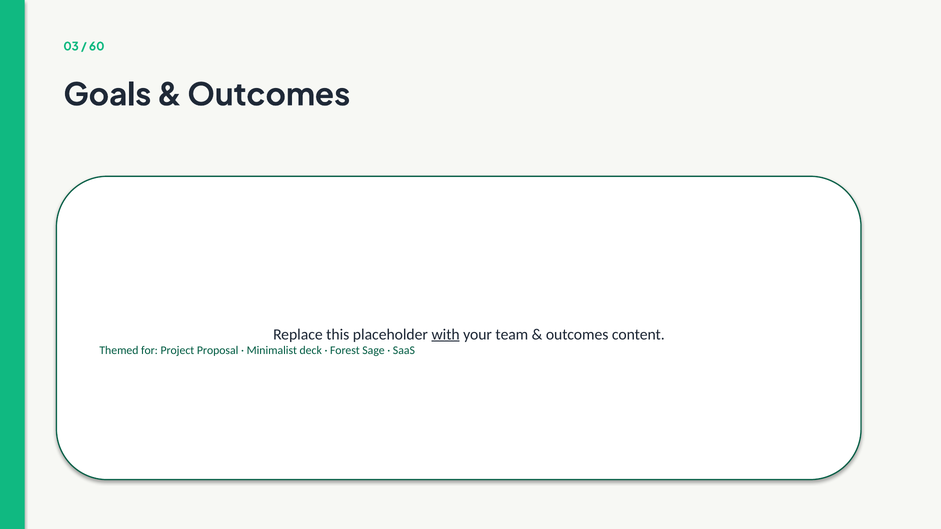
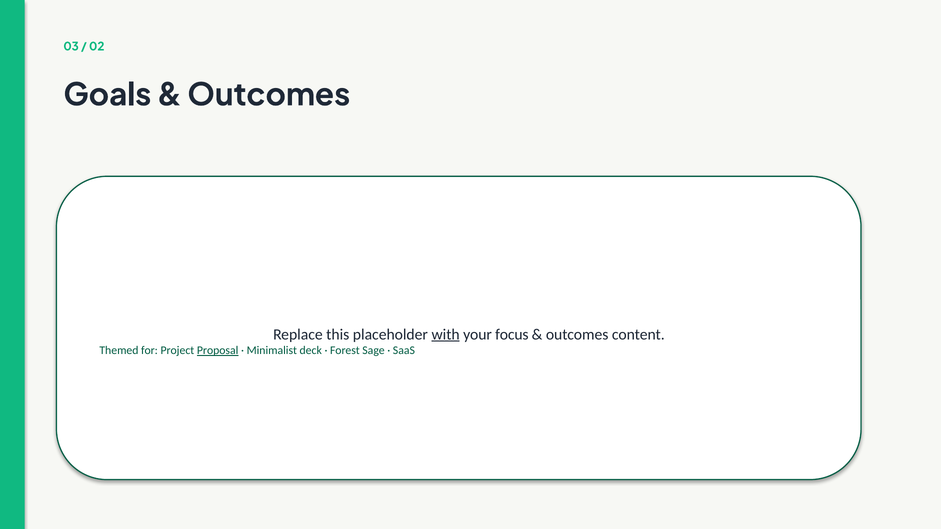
60: 60 -> 02
team: team -> focus
Proposal underline: none -> present
